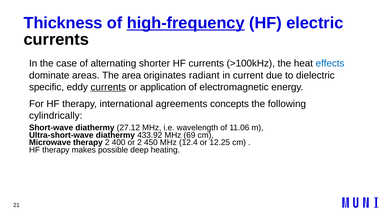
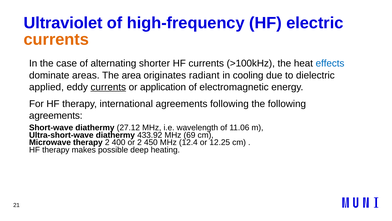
Thickness: Thickness -> Ultraviolet
high-frequency underline: present -> none
currents at (56, 39) colour: black -> orange
current: current -> cooling
specific: specific -> applied
agreements concepts: concepts -> following
cylindrically at (56, 115): cylindrically -> agreements
